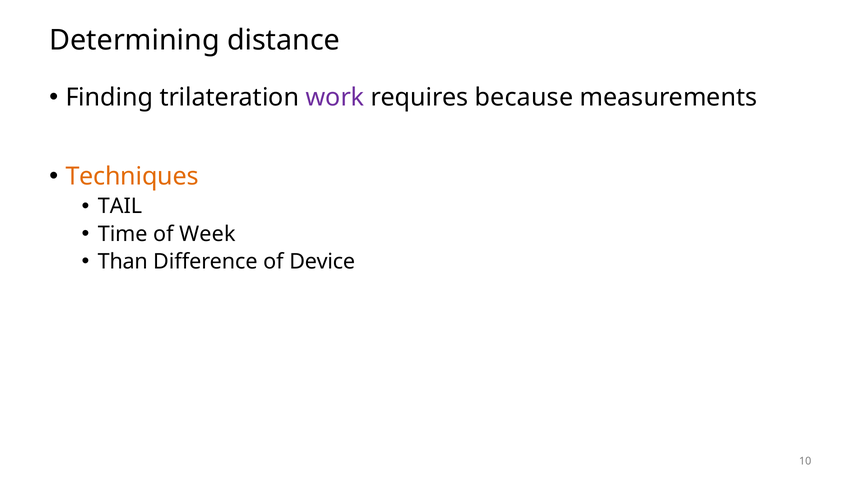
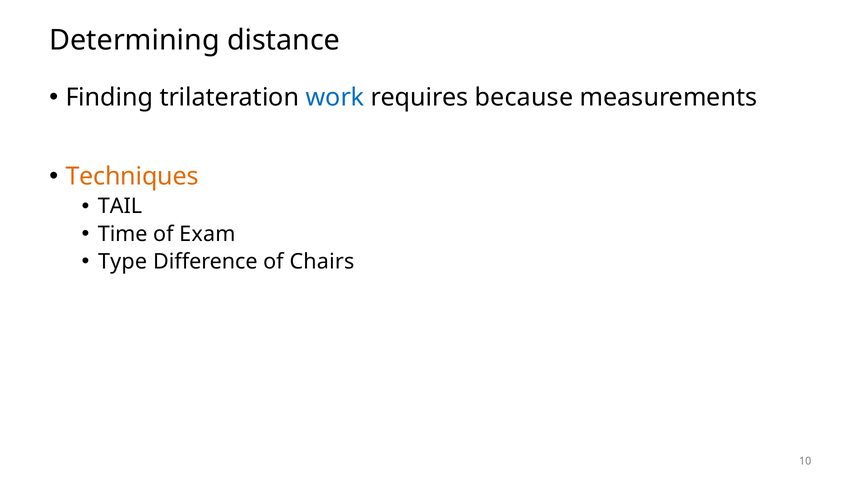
work colour: purple -> blue
Week: Week -> Exam
Than: Than -> Type
Device: Device -> Chairs
